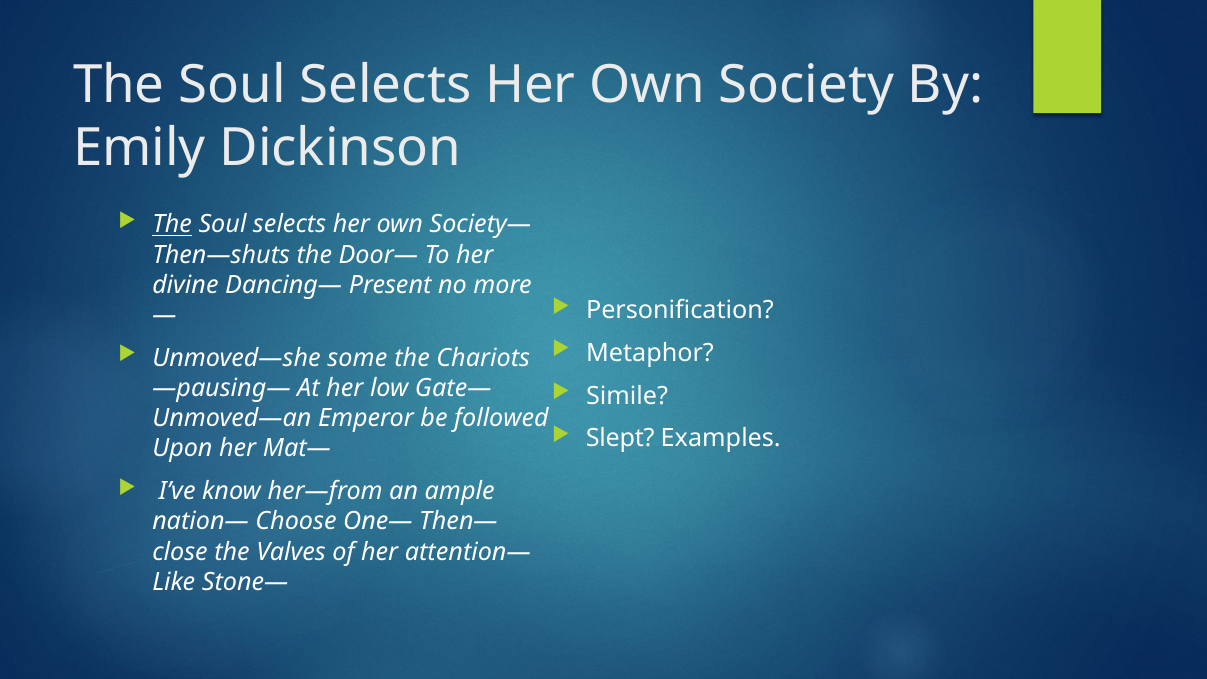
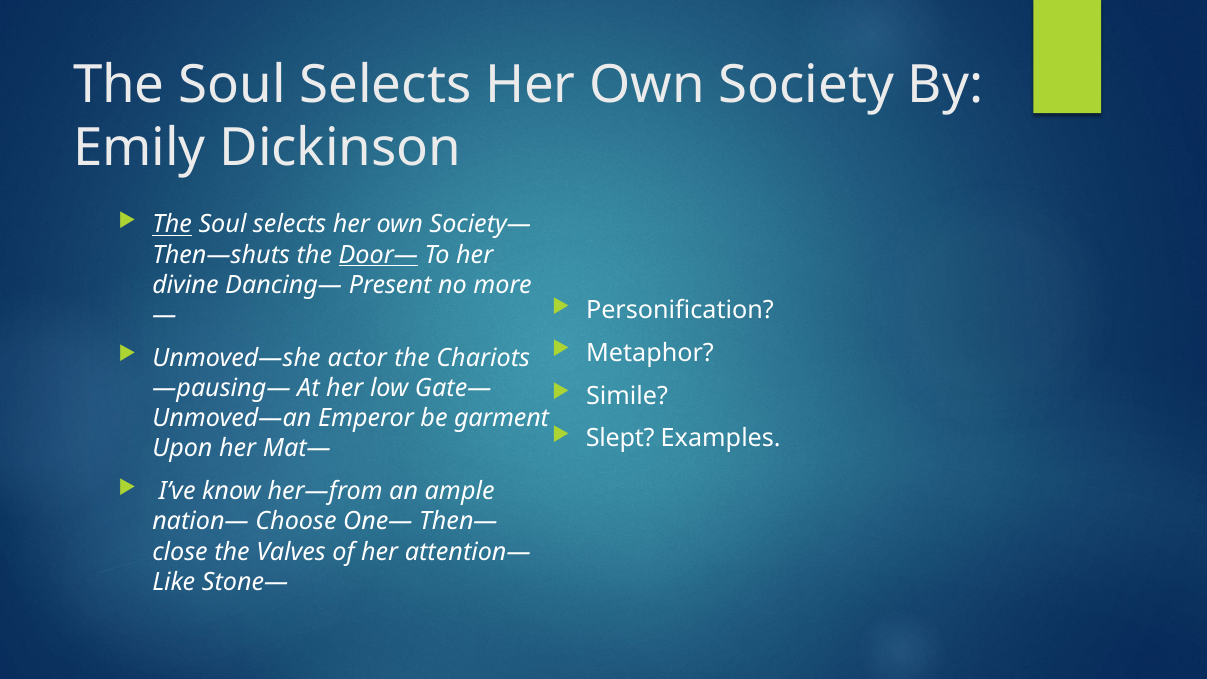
Door— underline: none -> present
some: some -> actor
followed: followed -> garment
